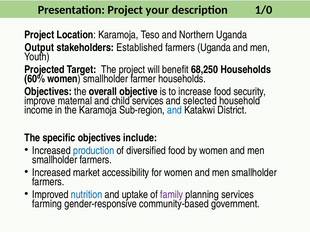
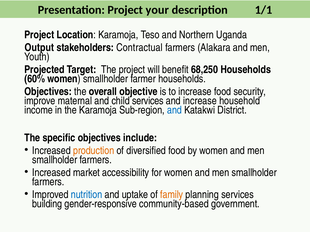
1/0: 1/0 -> 1/1
Established: Established -> Contractual
farmers Uganda: Uganda -> Alakara
and selected: selected -> increase
production colour: blue -> orange
family colour: purple -> orange
farming: farming -> building
